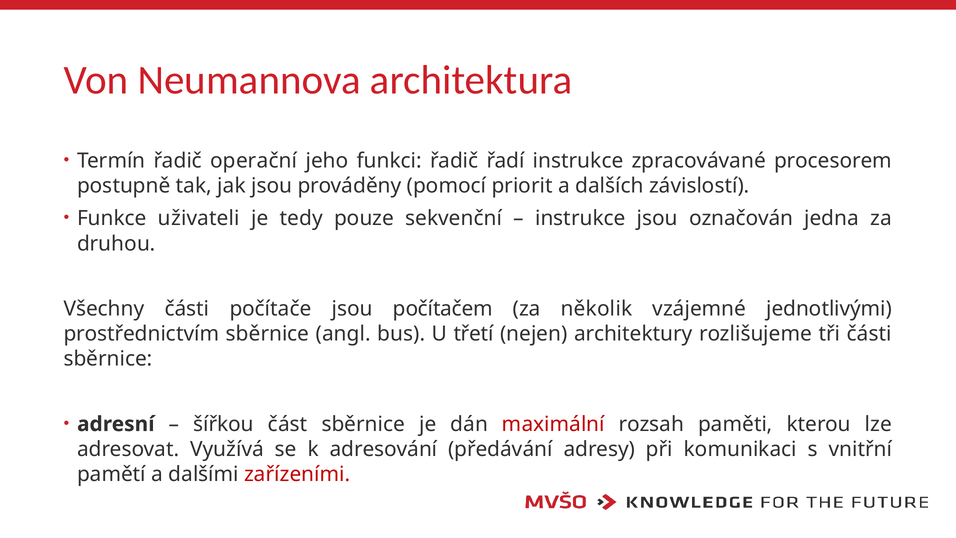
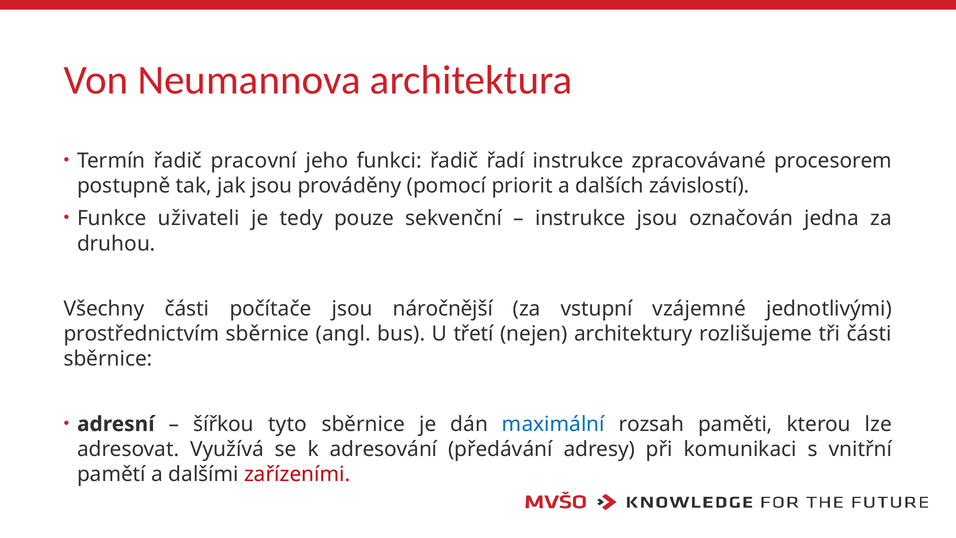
operační: operační -> pracovní
počítačem: počítačem -> náročnější
několik: několik -> vstupní
část: část -> tyto
maximální colour: red -> blue
